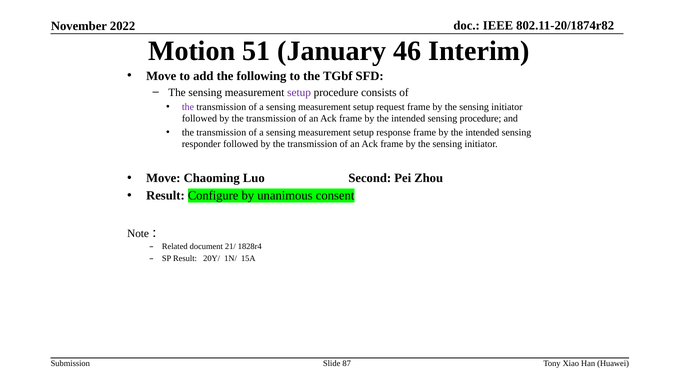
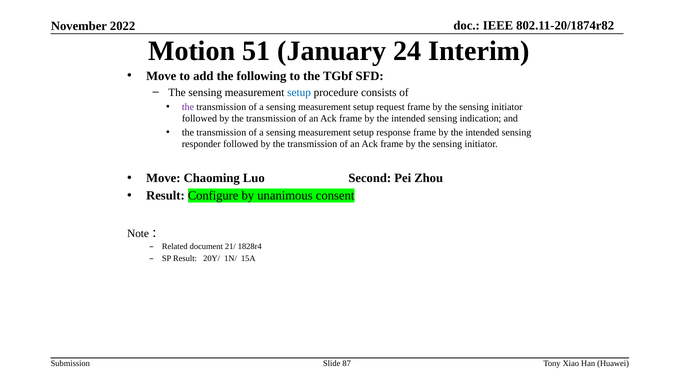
46: 46 -> 24
setup at (299, 92) colour: purple -> blue
sensing procedure: procedure -> indication
